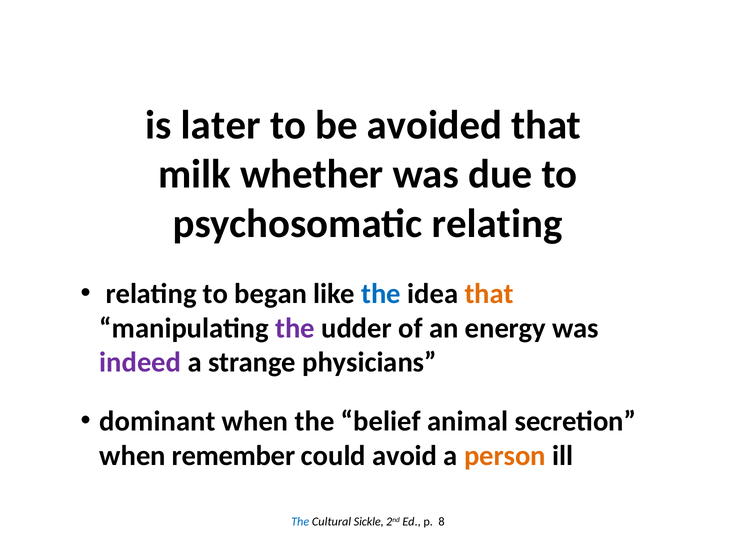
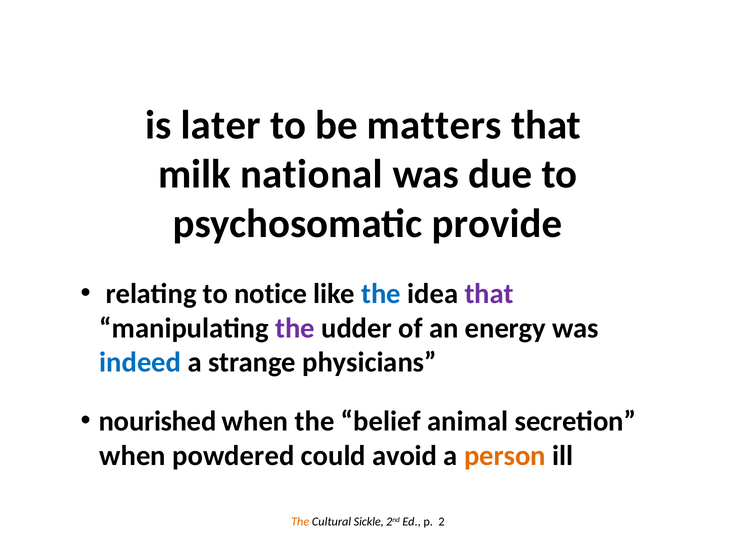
avoided: avoided -> matters
whether: whether -> national
psychosomatic relating: relating -> provide
began: began -> notice
that at (489, 294) colour: orange -> purple
indeed colour: purple -> blue
dominant: dominant -> nourished
remember: remember -> powdered
The at (300, 522) colour: blue -> orange
8: 8 -> 2
